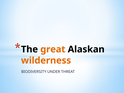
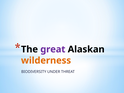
great colour: orange -> purple
